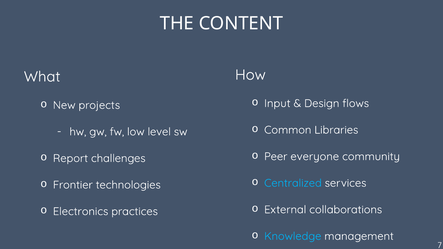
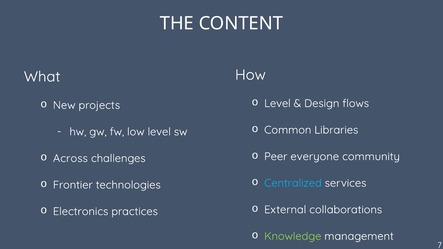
Input at (277, 103): Input -> Level
Report: Report -> Across
Knowledge colour: light blue -> light green
